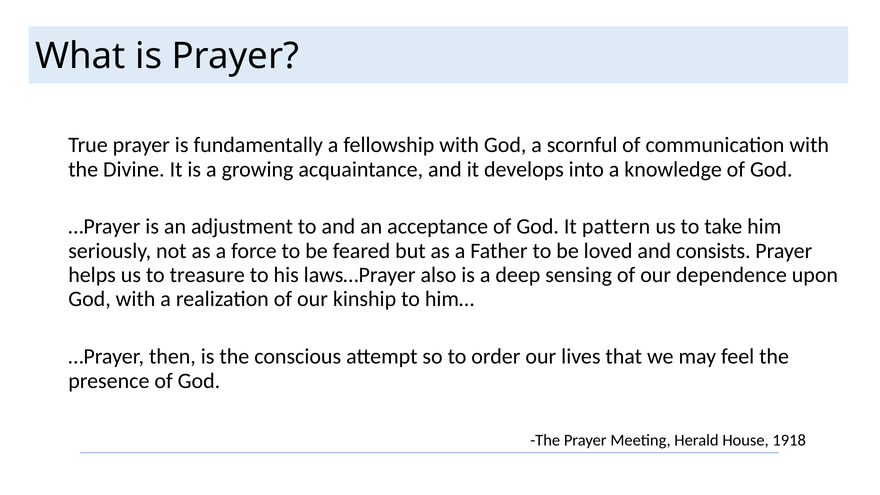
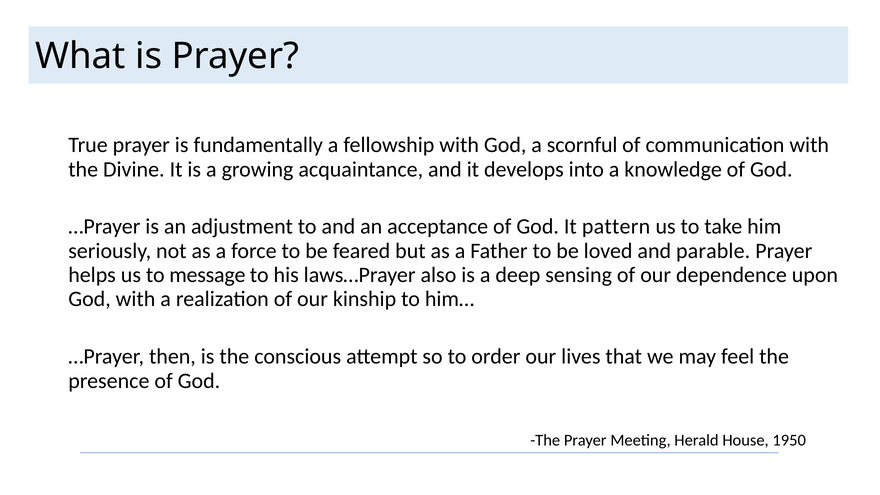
consists: consists -> parable
treasure: treasure -> message
1918: 1918 -> 1950
